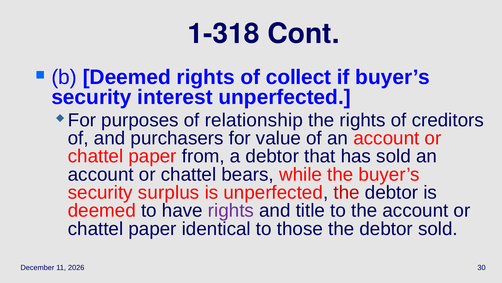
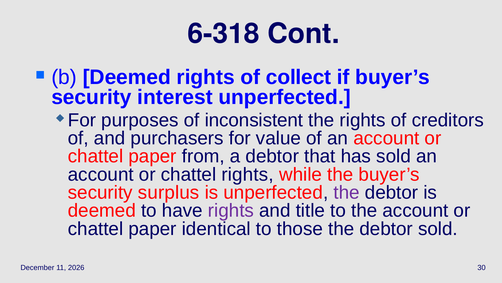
1-318: 1-318 -> 6-318
relationship: relationship -> inconsistent
chattel bears: bears -> rights
the at (347, 192) colour: red -> purple
